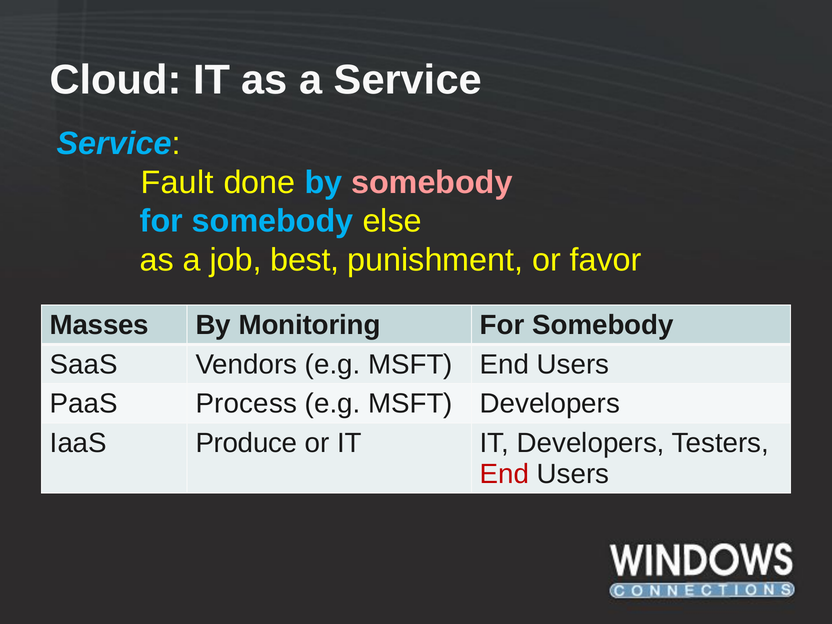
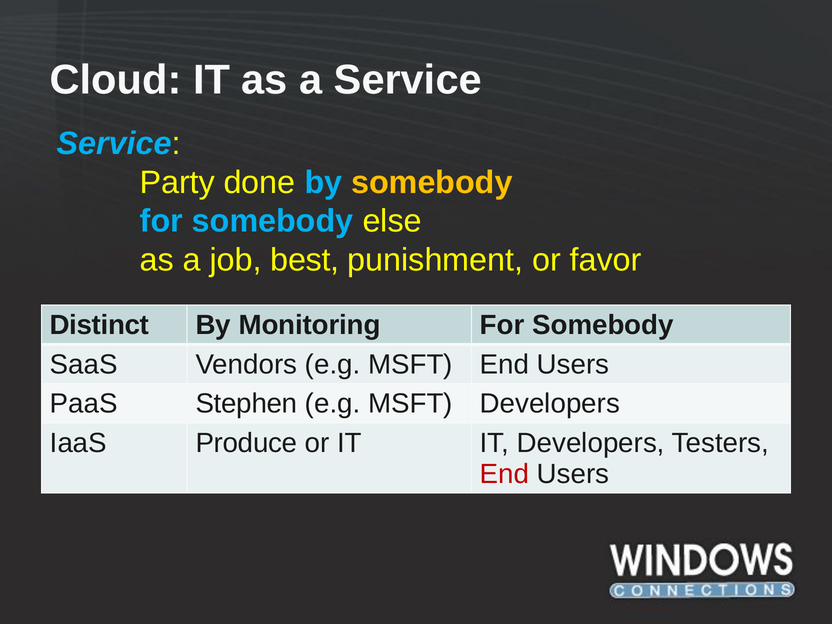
Fault: Fault -> Party
somebody at (432, 182) colour: pink -> yellow
Masses: Masses -> Distinct
Process: Process -> Stephen
